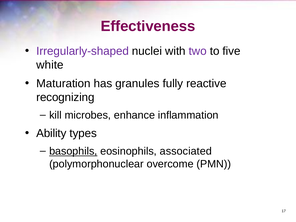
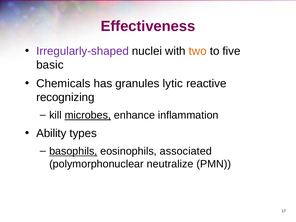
two colour: purple -> orange
white: white -> basic
Maturation: Maturation -> Chemicals
fully: fully -> lytic
microbes underline: none -> present
overcome: overcome -> neutralize
